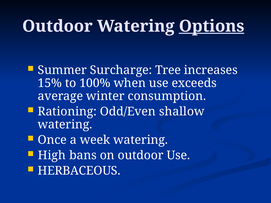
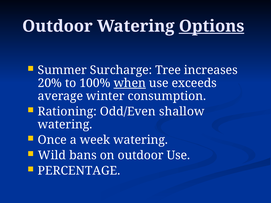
15%: 15% -> 20%
when underline: none -> present
High: High -> Wild
HERBACEOUS: HERBACEOUS -> PERCENTAGE
